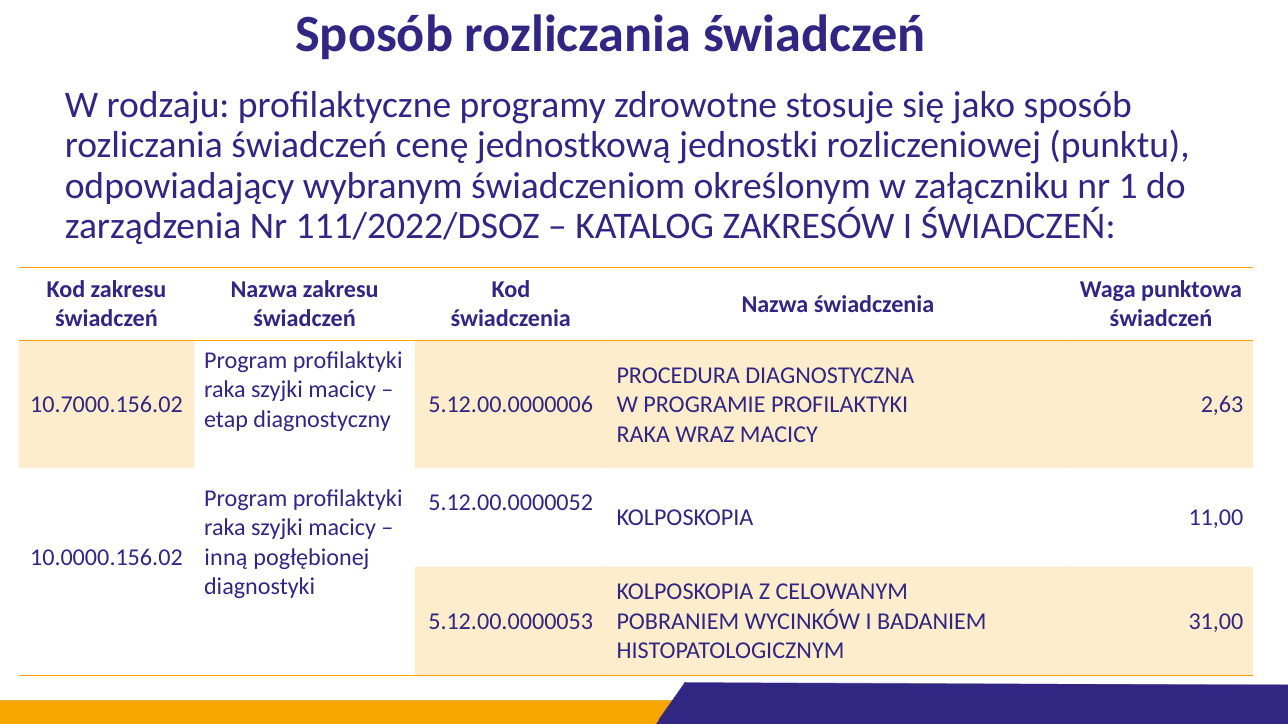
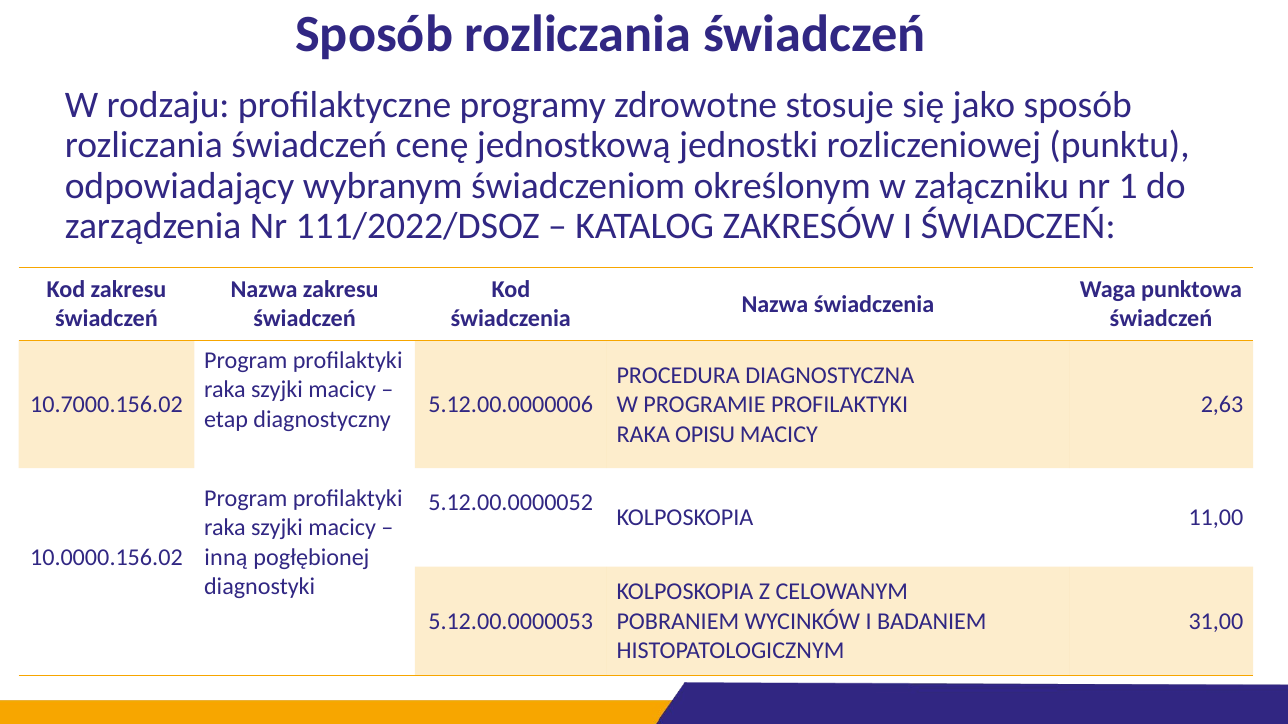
WRAZ: WRAZ -> OPISU
